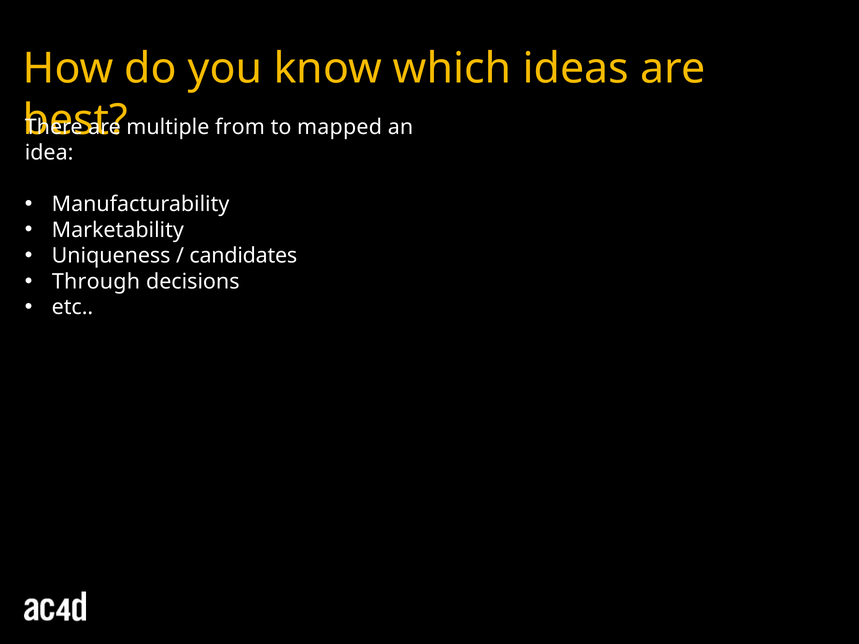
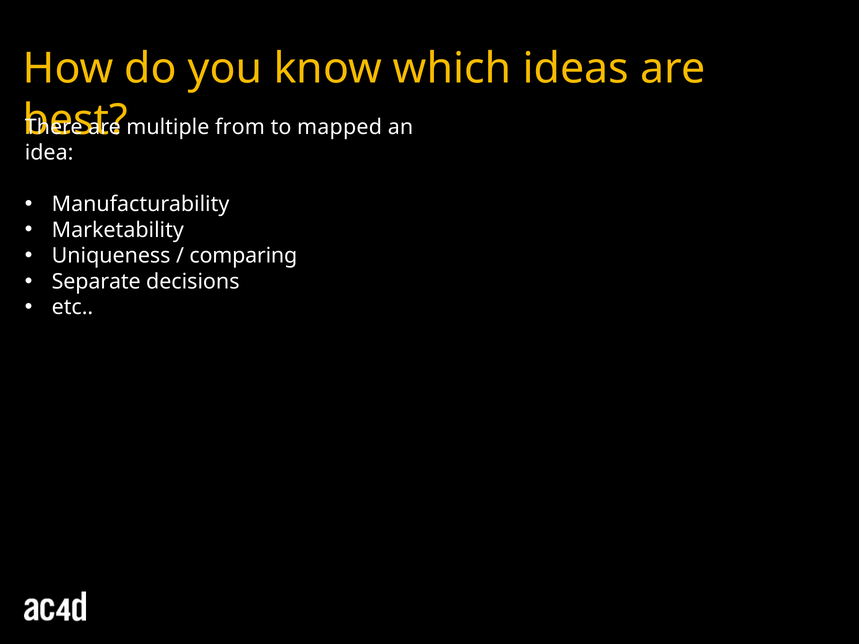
candidates: candidates -> comparing
Through: Through -> Separate
